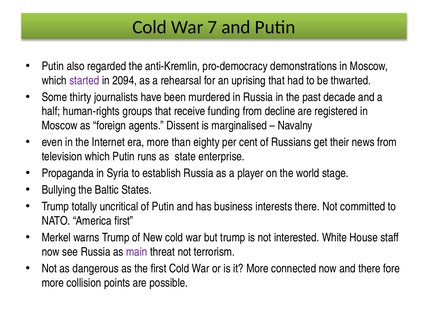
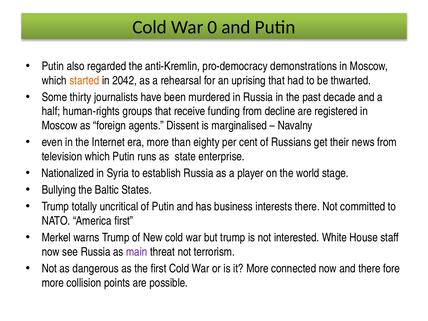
7: 7 -> 0
started colour: purple -> orange
2094: 2094 -> 2042
Propaganda: Propaganda -> Nationalized
